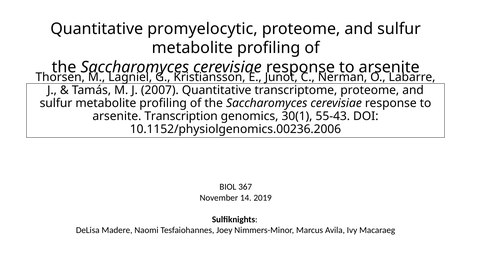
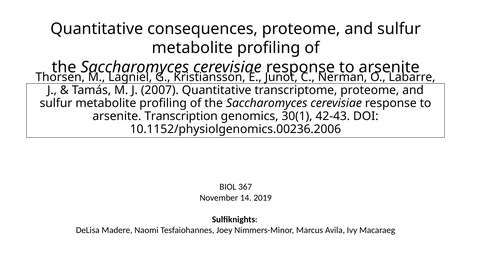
promyelocytic: promyelocytic -> consequences
55-43: 55-43 -> 42-43
